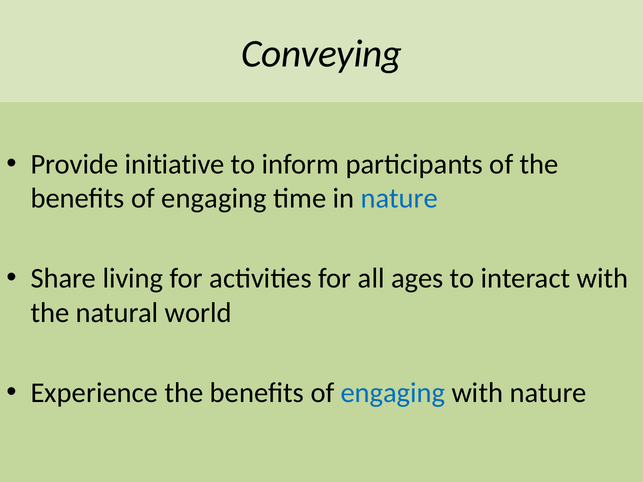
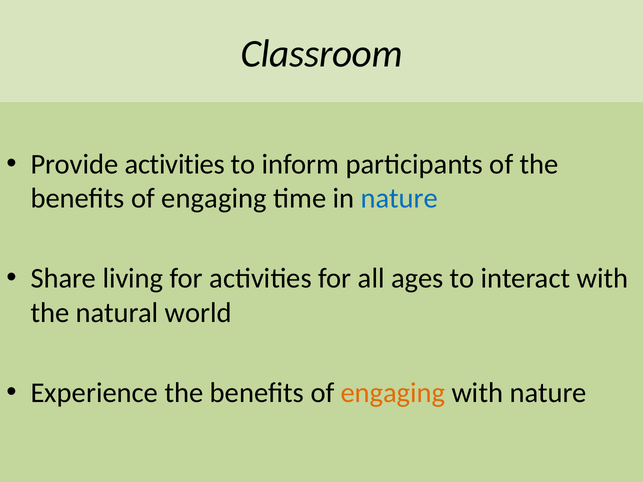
Conveying: Conveying -> Classroom
Provide initiative: initiative -> activities
engaging at (393, 393) colour: blue -> orange
